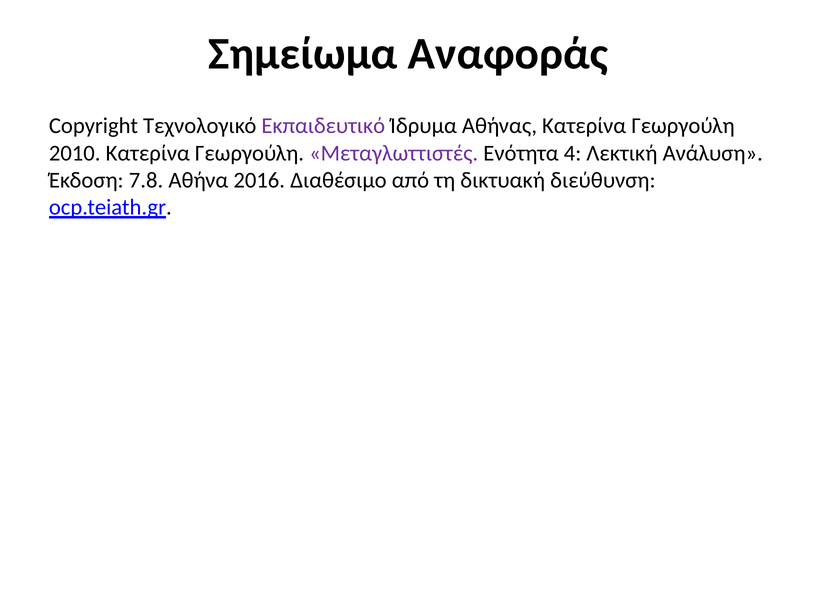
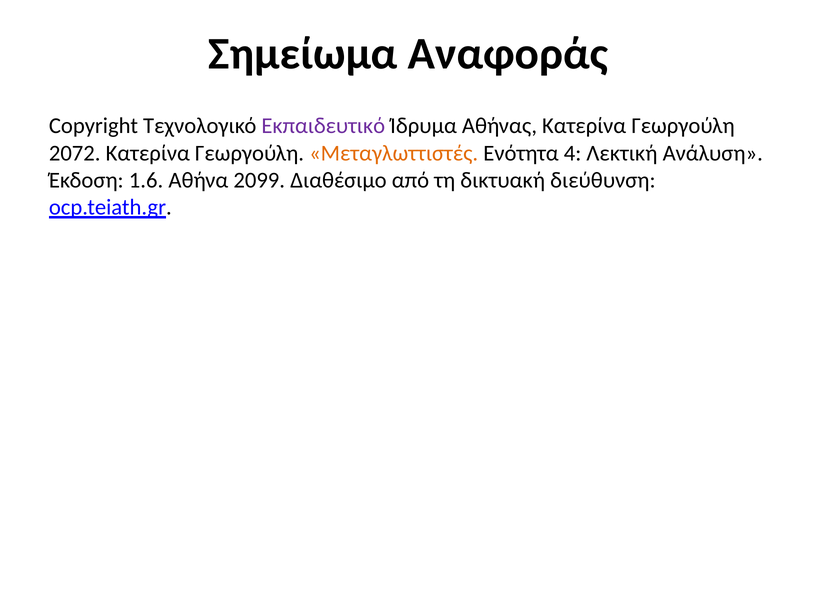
2010: 2010 -> 2072
Μεταγλωττιστές colour: purple -> orange
7.8: 7.8 -> 1.6
2016: 2016 -> 2099
